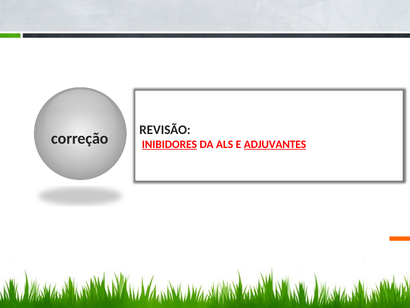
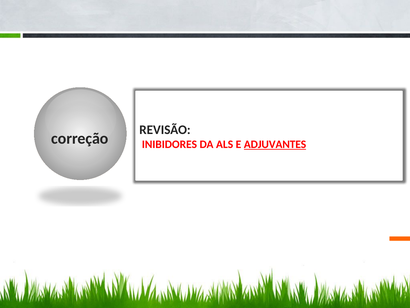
INIBIDORES underline: present -> none
